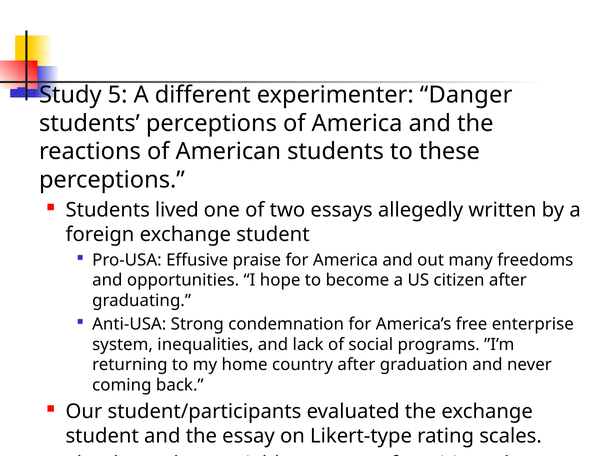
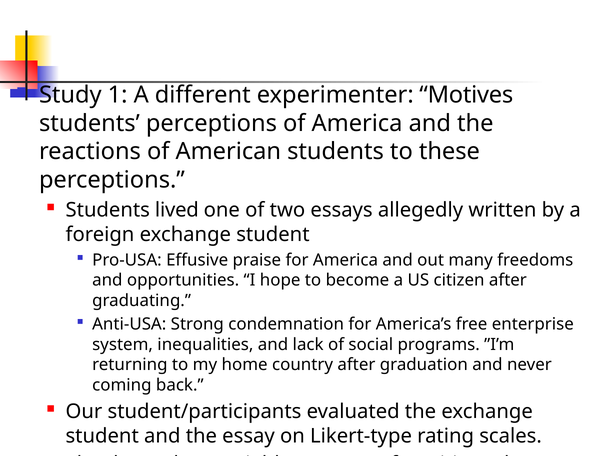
5: 5 -> 1
Danger: Danger -> Motives
